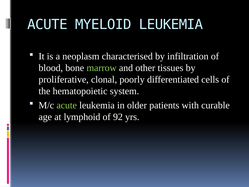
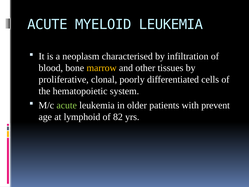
marrow colour: light green -> yellow
curable: curable -> prevent
92: 92 -> 82
